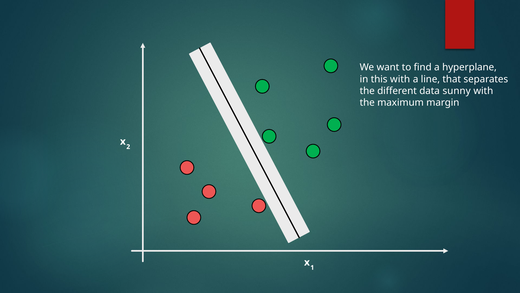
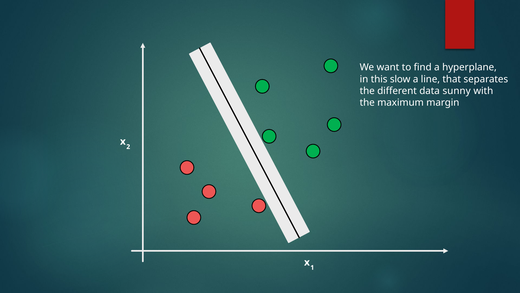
this with: with -> slow
